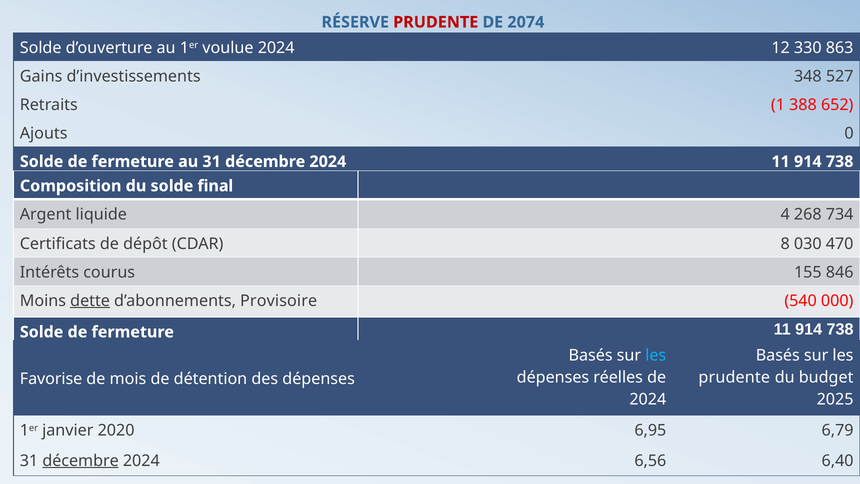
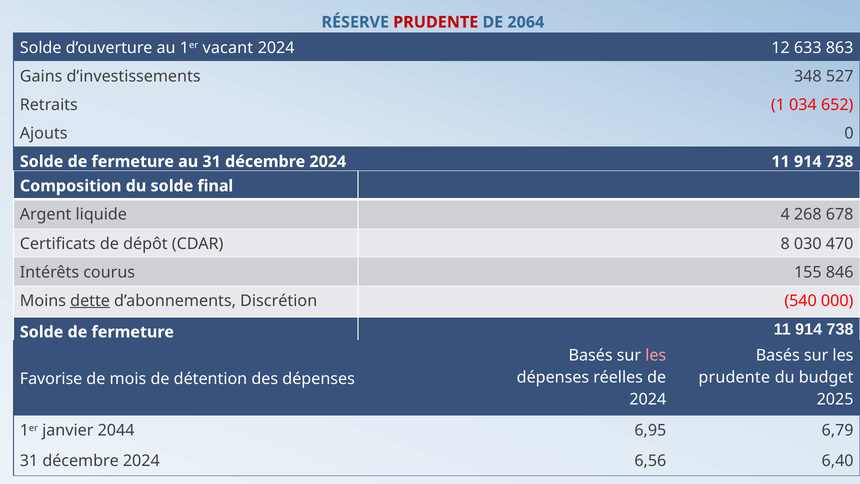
2074: 2074 -> 2064
voulue: voulue -> vacant
330: 330 -> 633
388: 388 -> 034
734: 734 -> 678
Provisoire: Provisoire -> Discrétion
les at (656, 355) colour: light blue -> pink
2020: 2020 -> 2044
décembre at (81, 461) underline: present -> none
